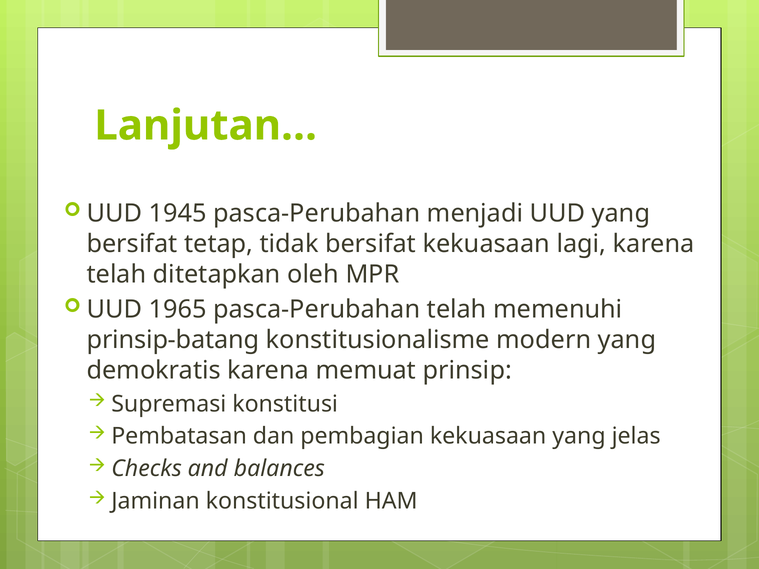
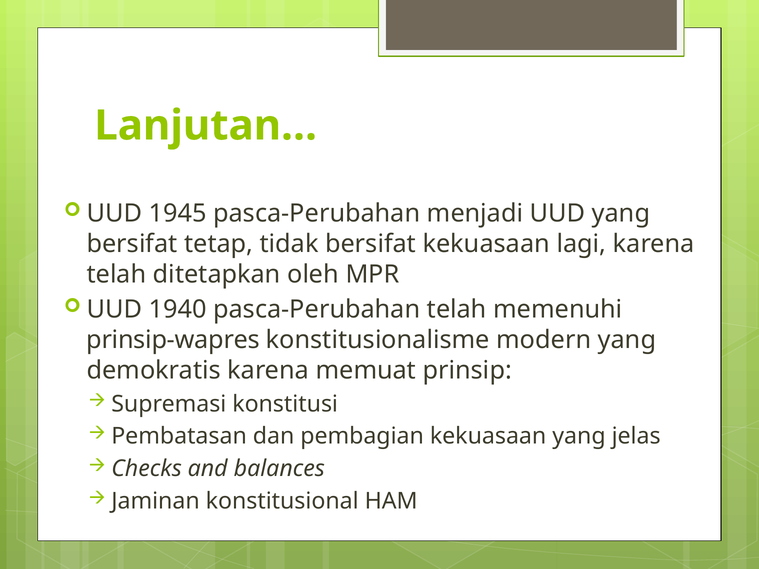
1965: 1965 -> 1940
prinsip-batang: prinsip-batang -> prinsip-wapres
